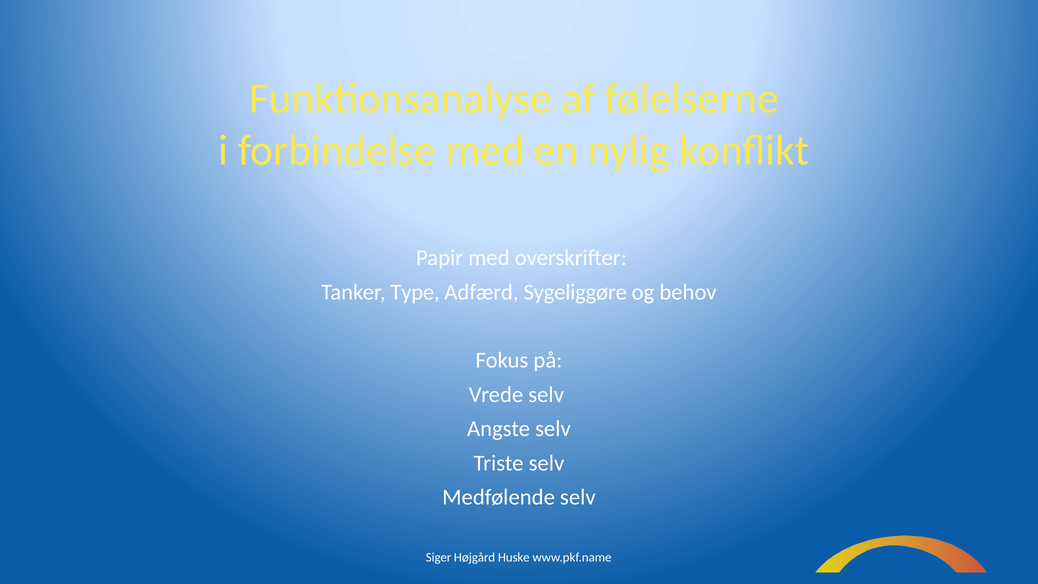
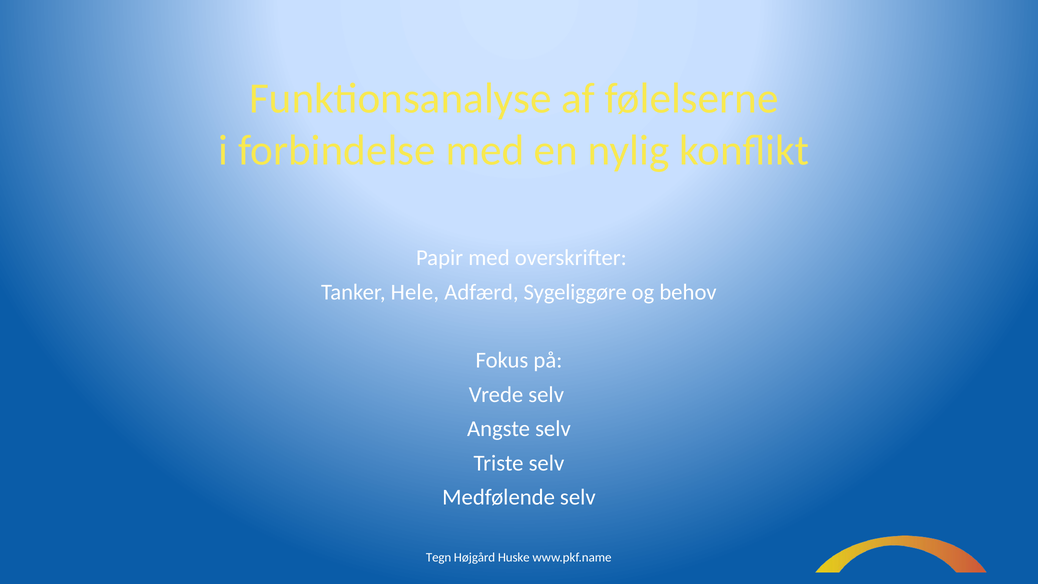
Type: Type -> Hele
Siger: Siger -> Tegn
